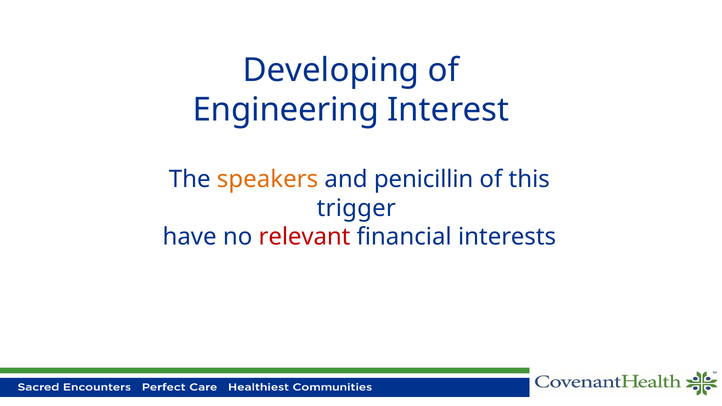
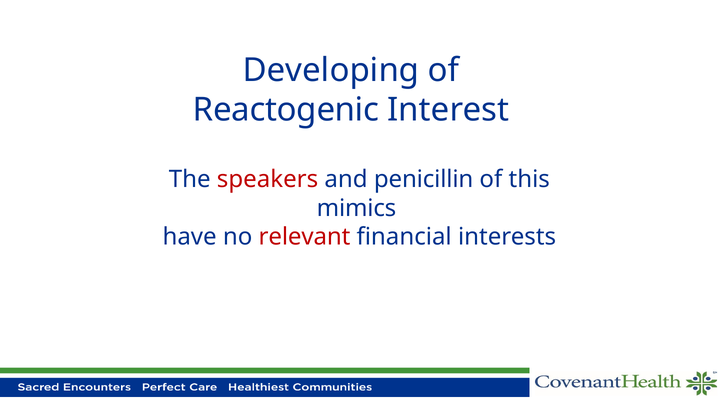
Engineering: Engineering -> Reactogenic
speakers colour: orange -> red
trigger: trigger -> mimics
